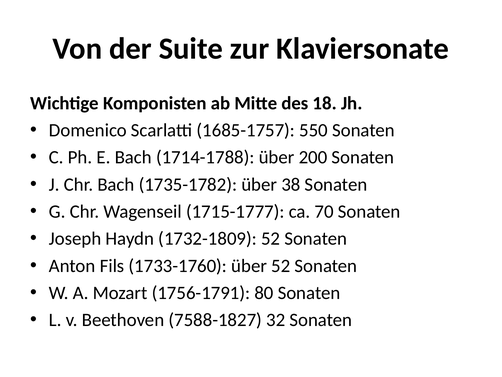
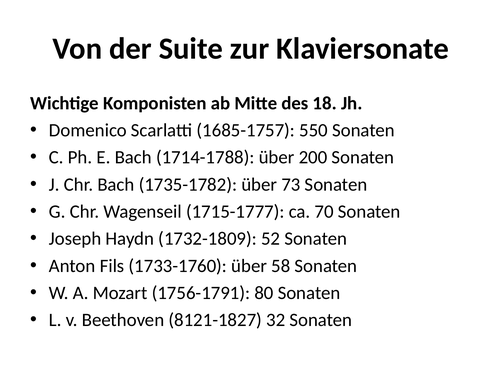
38: 38 -> 73
über 52: 52 -> 58
7588-1827: 7588-1827 -> 8121-1827
